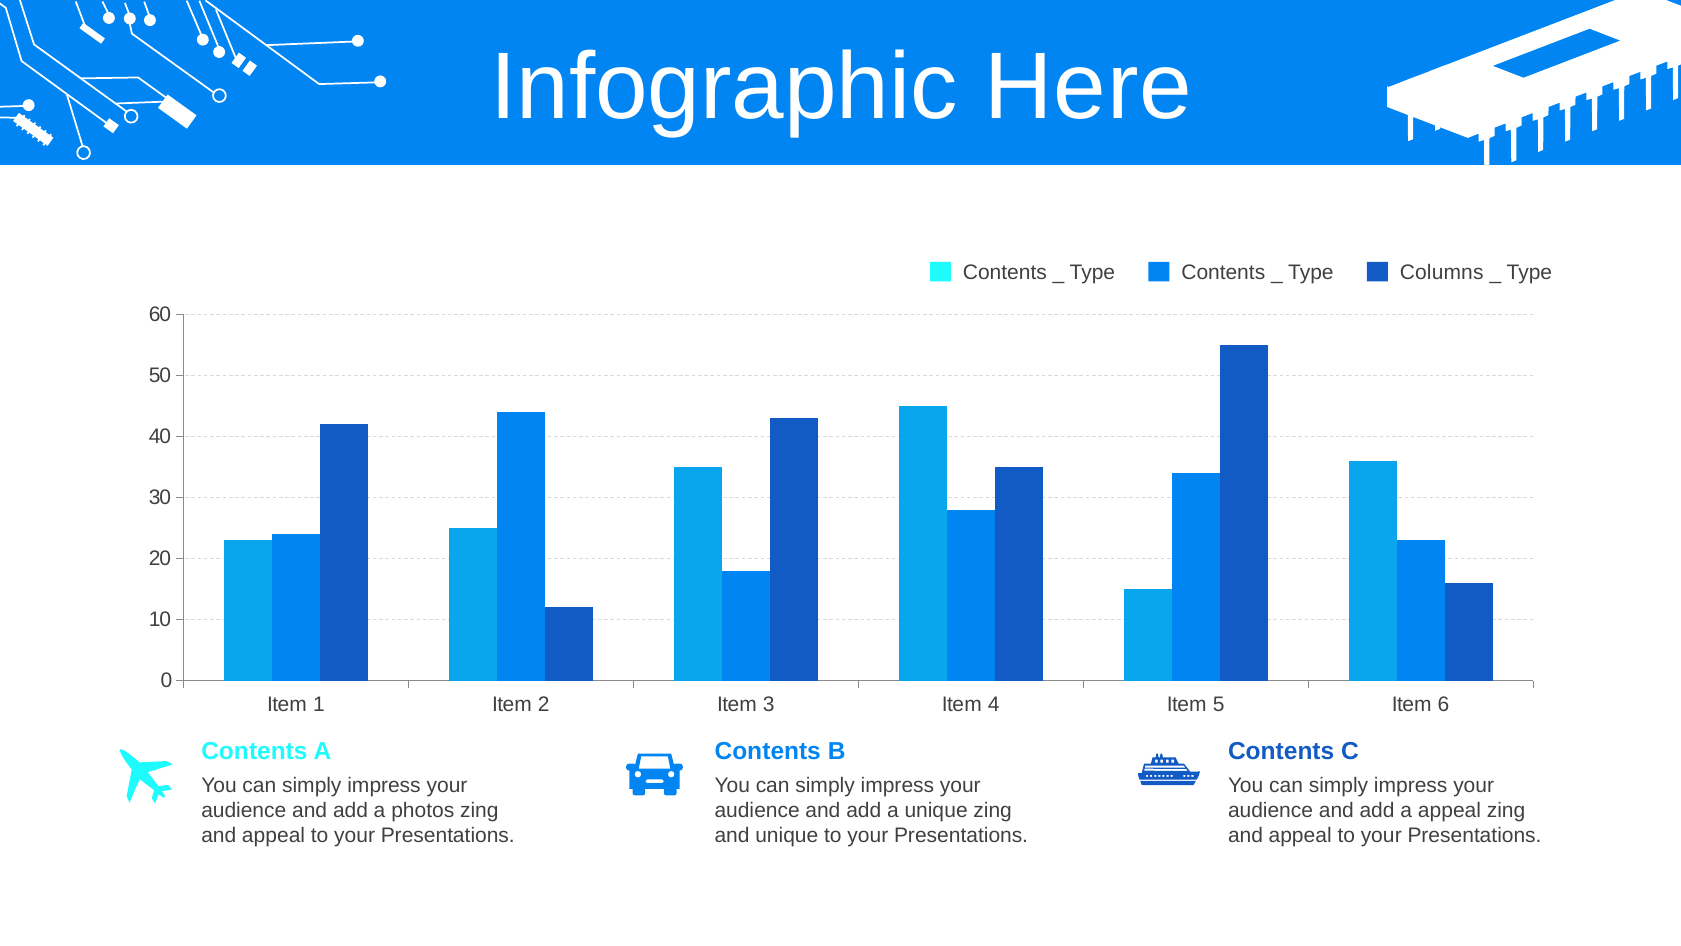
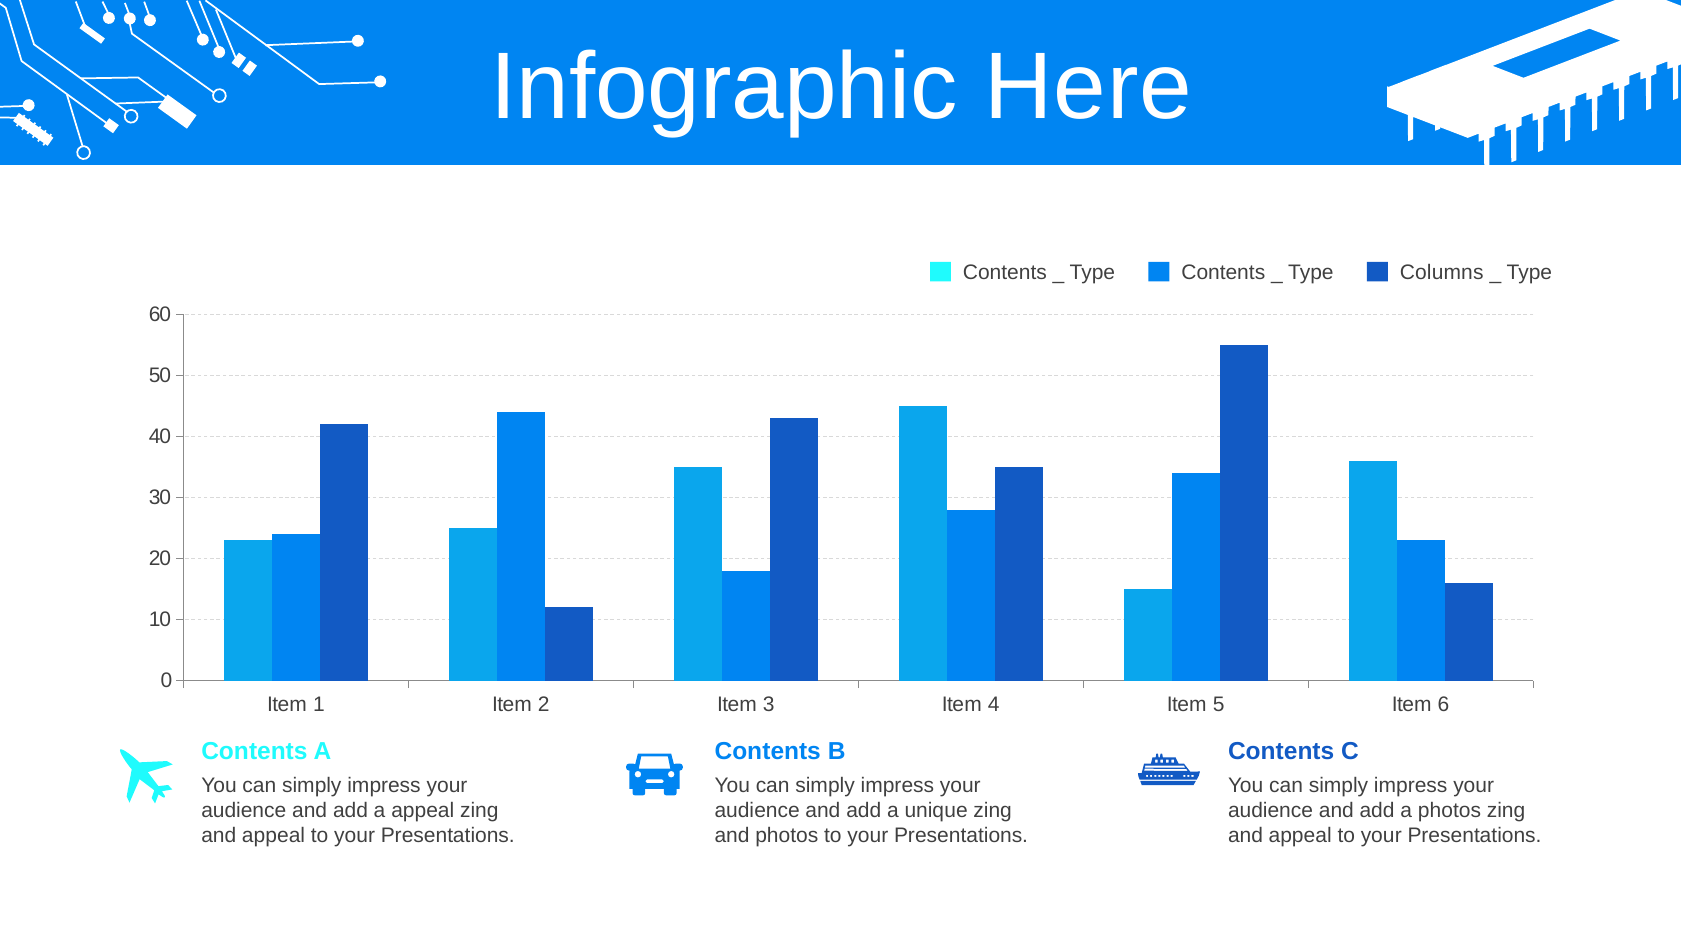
a photos: photos -> appeal
a appeal: appeal -> photos
and unique: unique -> photos
